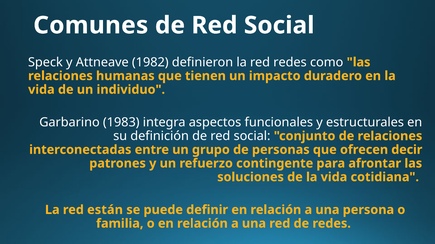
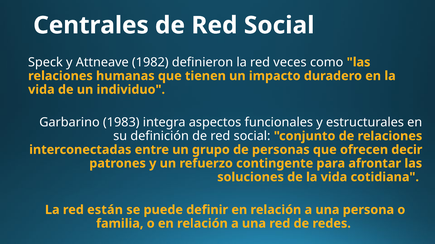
Comunes: Comunes -> Centrales
red redes: redes -> veces
